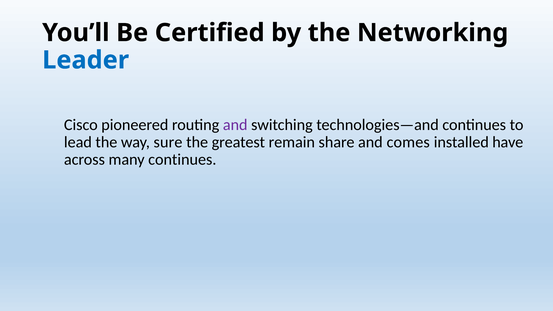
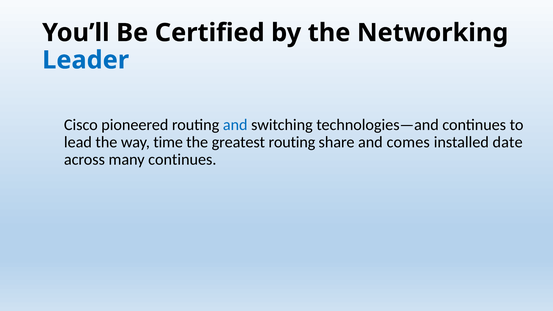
and at (235, 125) colour: purple -> blue
sure: sure -> time
greatest remain: remain -> routing
have: have -> date
